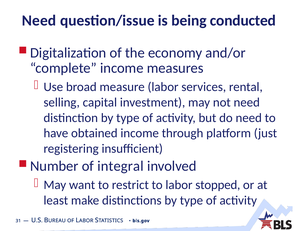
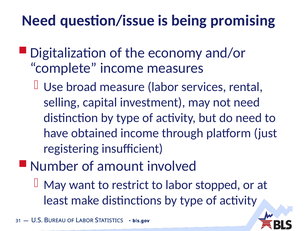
conducted: conducted -> promising
integral: integral -> amount
